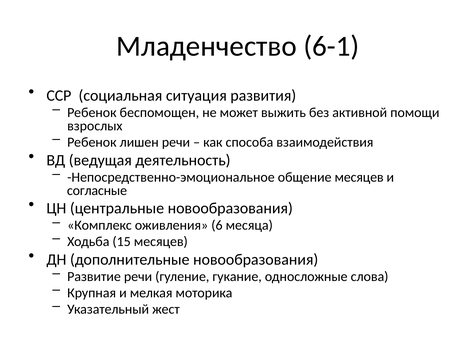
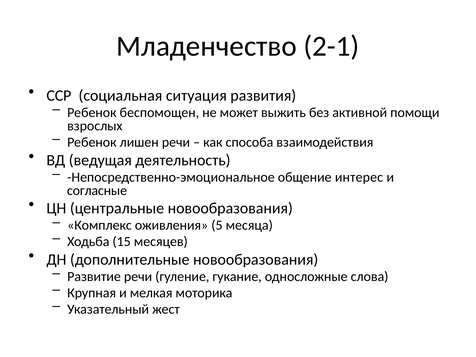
6-1: 6-1 -> 2-1
общение месяцев: месяцев -> интерес
6: 6 -> 5
